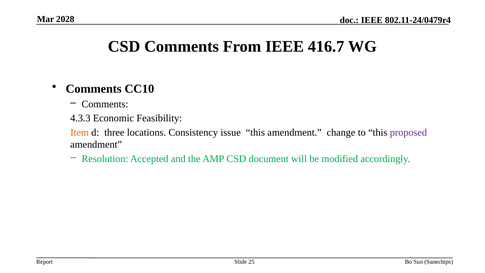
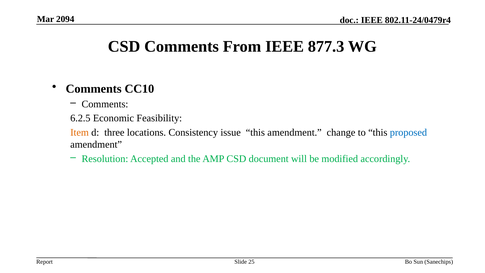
2028: 2028 -> 2094
416.7: 416.7 -> 877.3
4.3.3: 4.3.3 -> 6.2.5
proposed colour: purple -> blue
